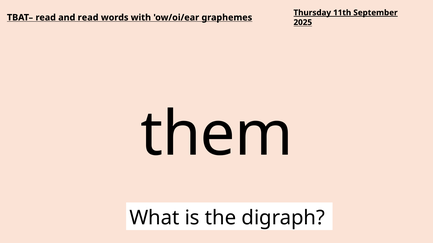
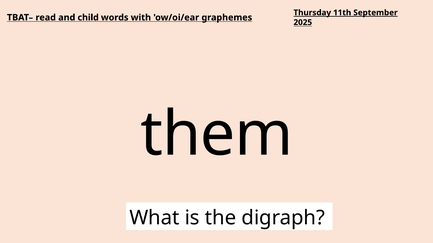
and read: read -> child
